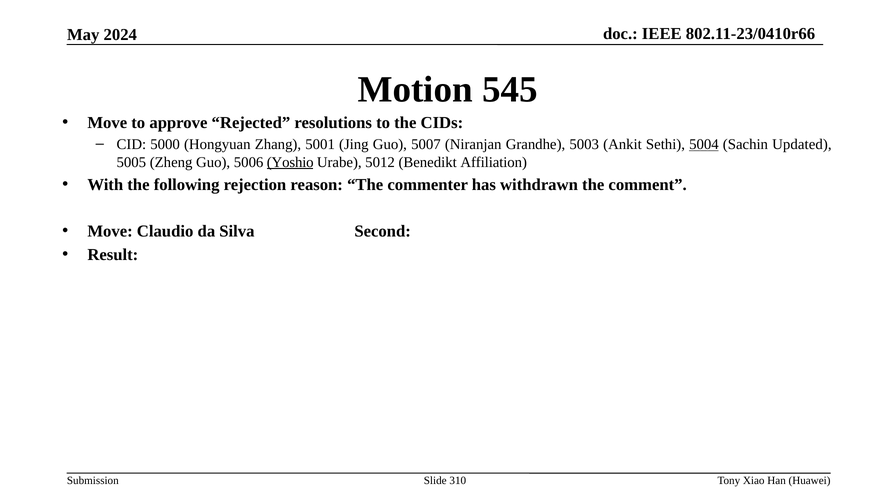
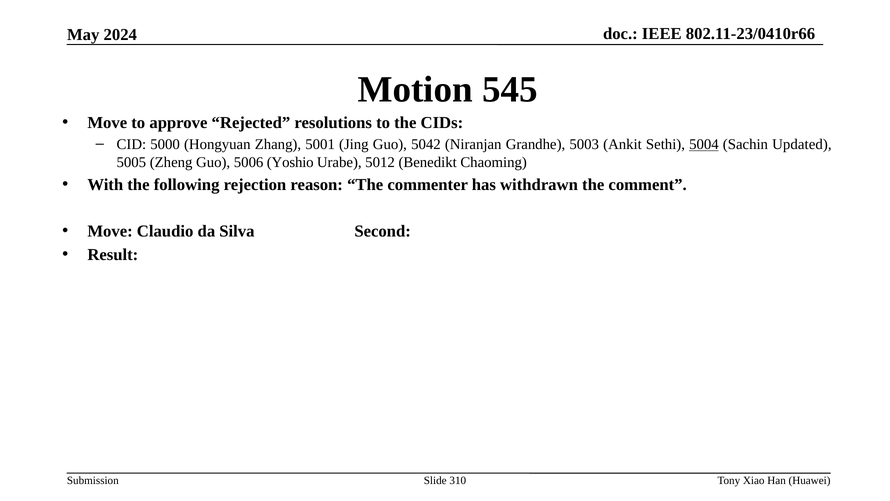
5007: 5007 -> 5042
Yoshio underline: present -> none
Affiliation: Affiliation -> Chaoming
